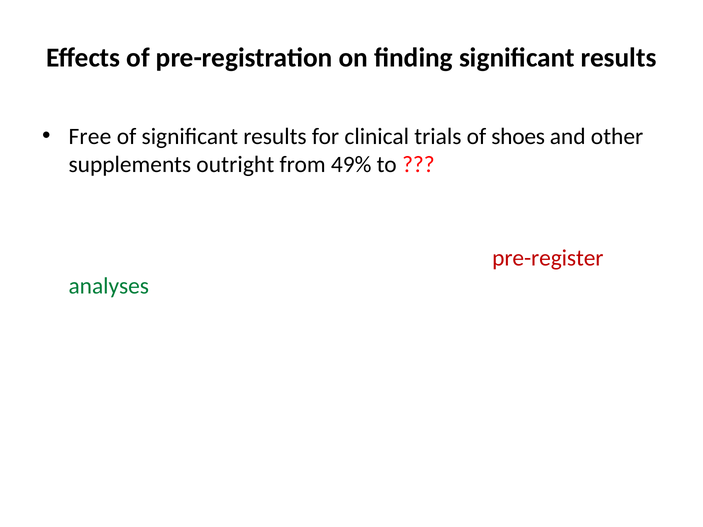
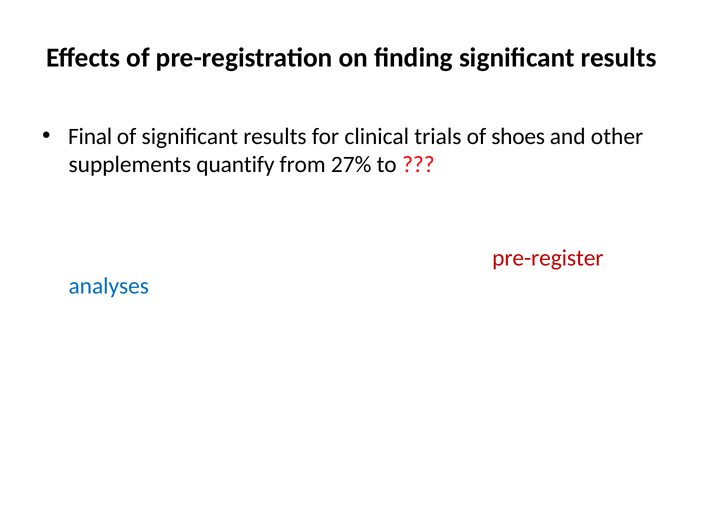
Free: Free -> Final
outright: outright -> quantify
49%: 49% -> 27%
analyses colour: green -> blue
